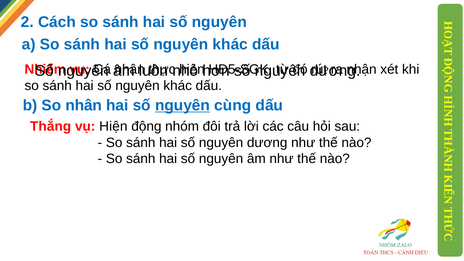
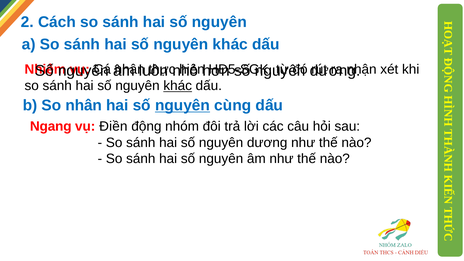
khác at (178, 86) underline: none -> present
Thắng: Thắng -> Ngang
vụ Hiện: Hiện -> Điền
